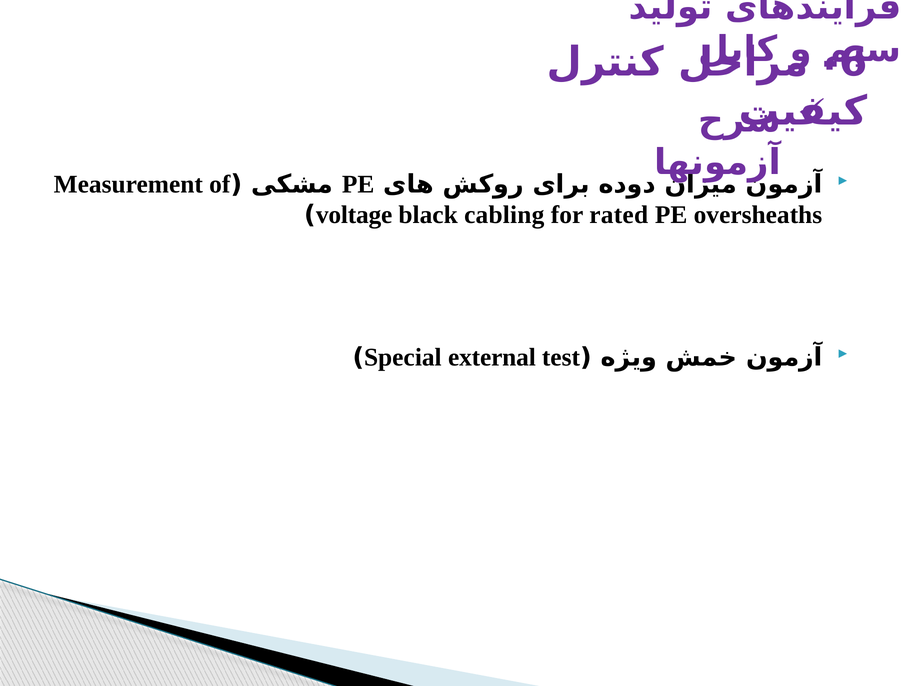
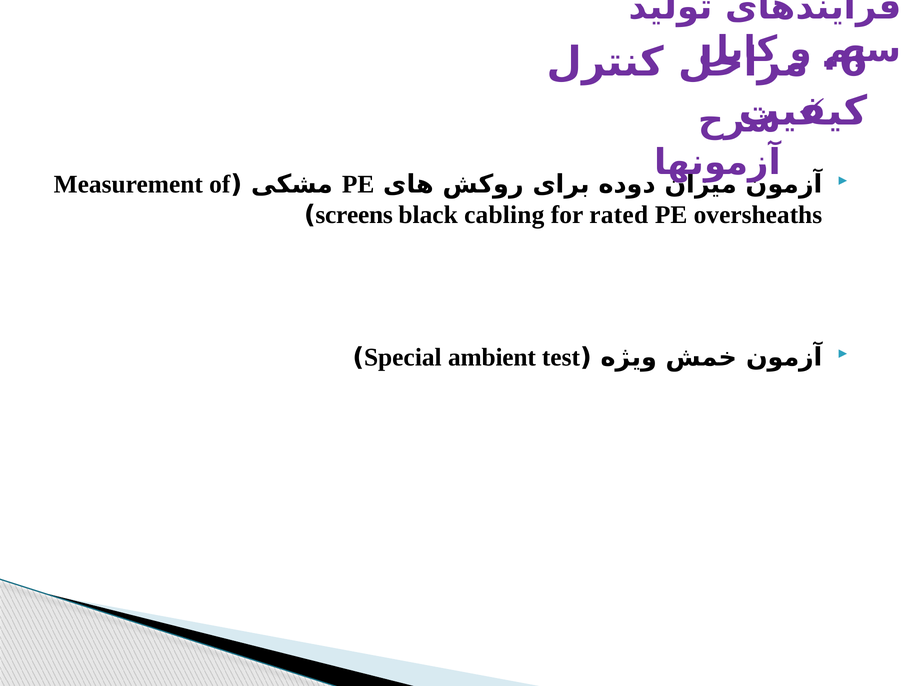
voltage: voltage -> screens
external: external -> ambient
